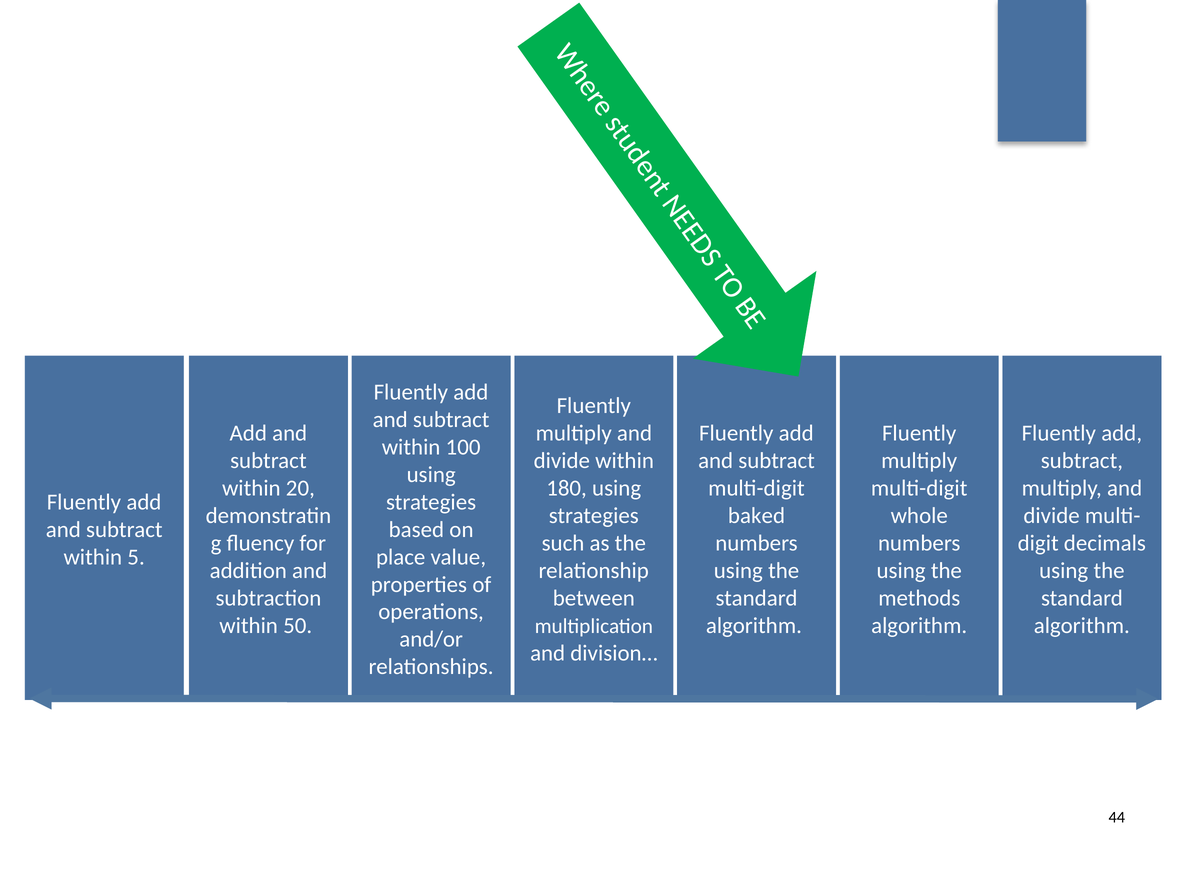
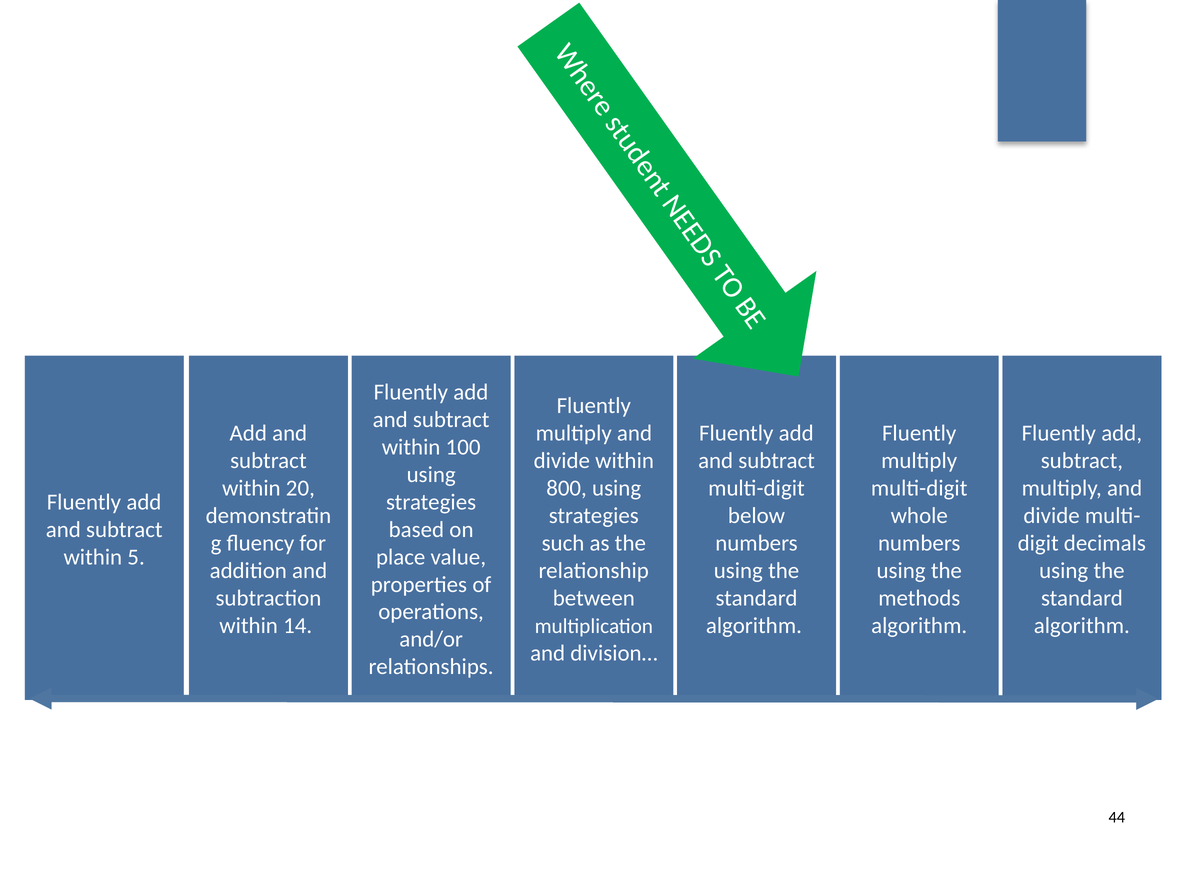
180: 180 -> 800
baked: baked -> below
50: 50 -> 14
